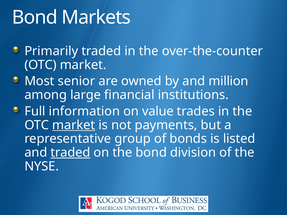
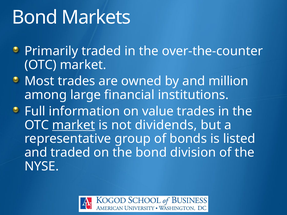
Most senior: senior -> trades
payments: payments -> dividends
traded at (70, 153) underline: present -> none
